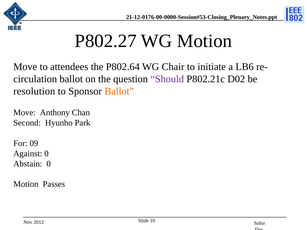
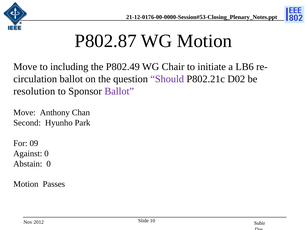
P802.27: P802.27 -> P802.87
attendees: attendees -> including
P802.64: P802.64 -> P802.49
Ballot at (119, 91) colour: orange -> purple
